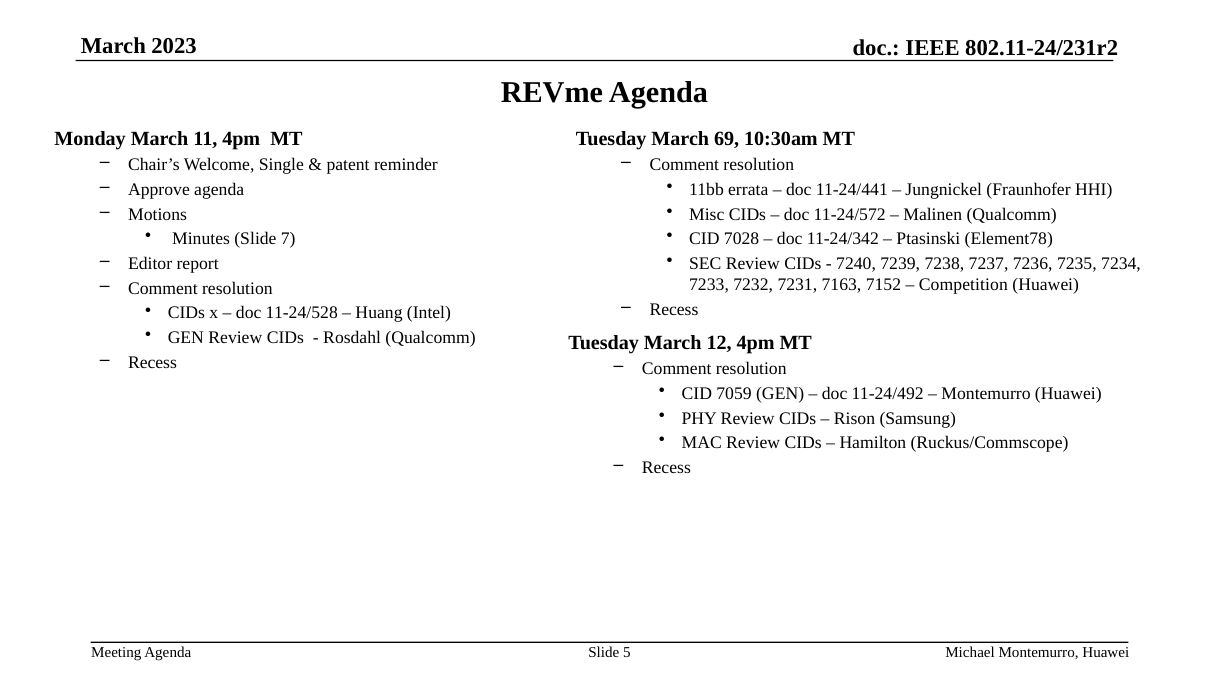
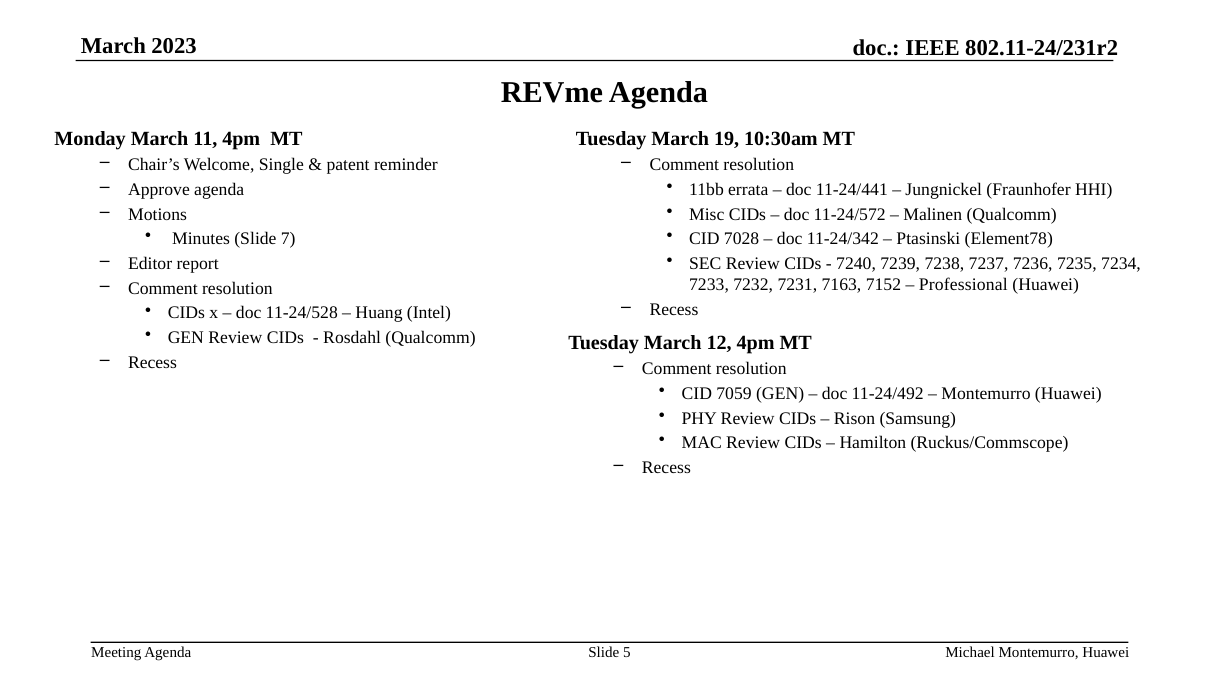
69: 69 -> 19
Competition: Competition -> Professional
